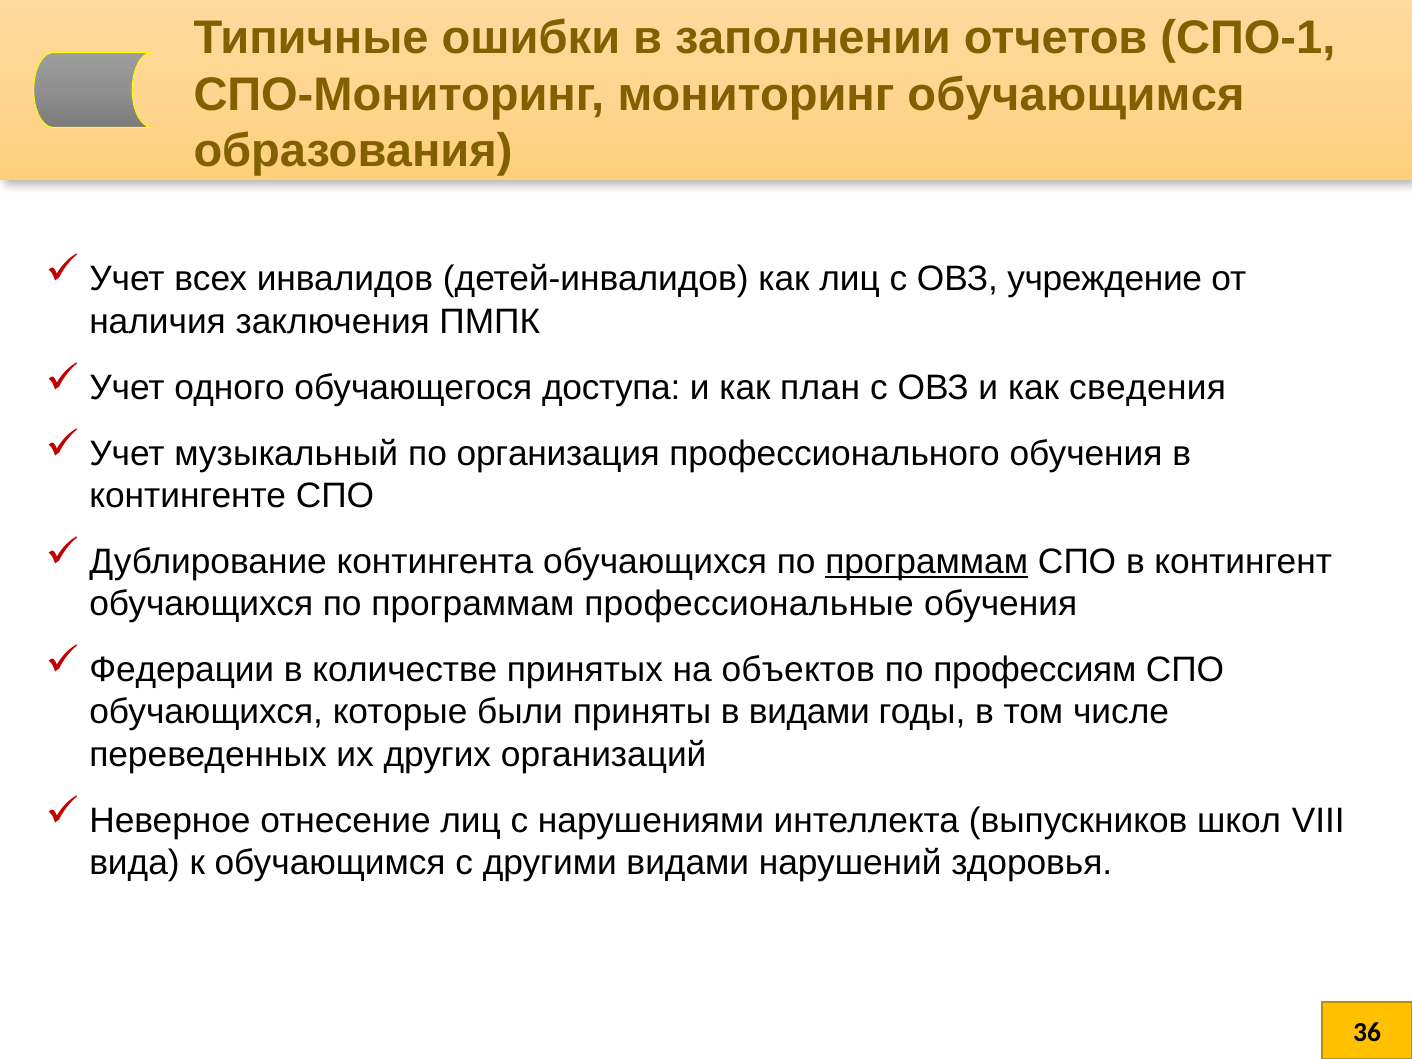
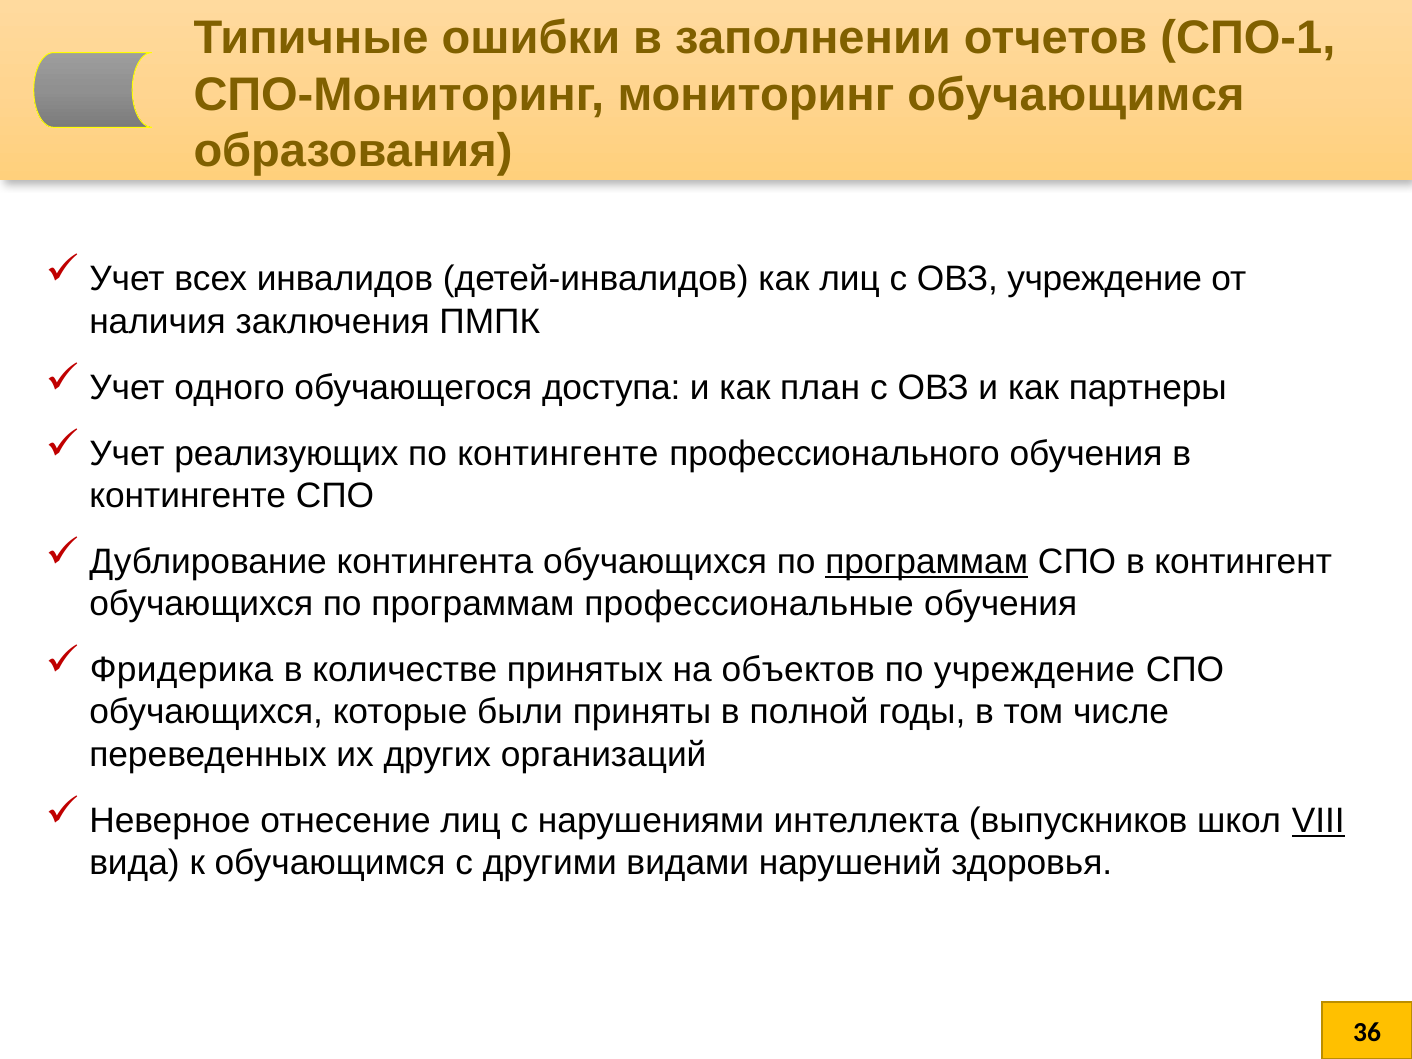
сведения: сведения -> партнеры
музыкальный: музыкальный -> реализующих
по организация: организация -> контингенте
Федерации: Федерации -> Фридерика
по профессиям: профессиям -> учреждение
в видами: видами -> полной
VIII underline: none -> present
